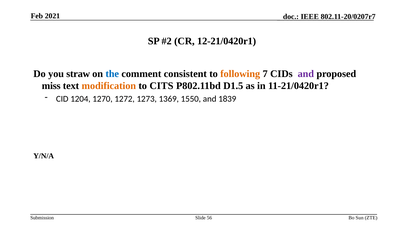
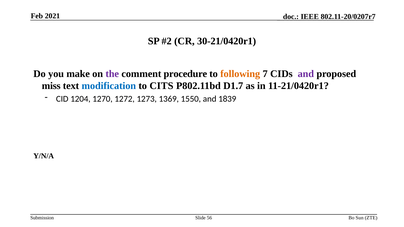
12-21/0420r1: 12-21/0420r1 -> 30-21/0420r1
straw: straw -> make
the colour: blue -> purple
consistent: consistent -> procedure
modification colour: orange -> blue
D1.5: D1.5 -> D1.7
